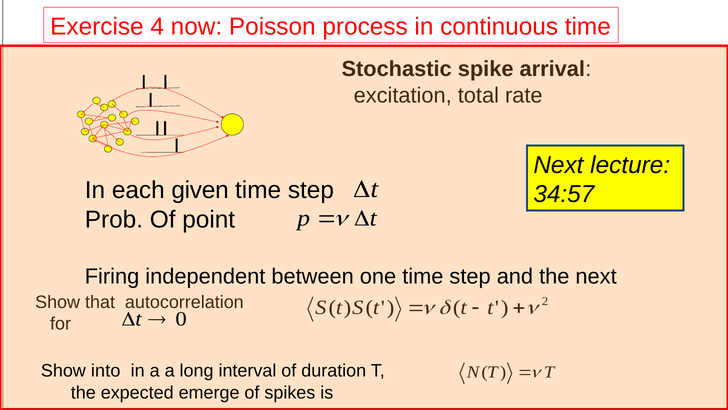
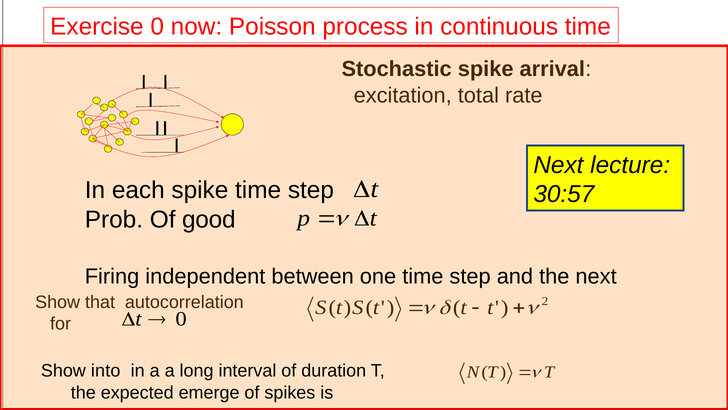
Exercise 4: 4 -> 0
each given: given -> spike
34:57: 34:57 -> 30:57
point: point -> good
